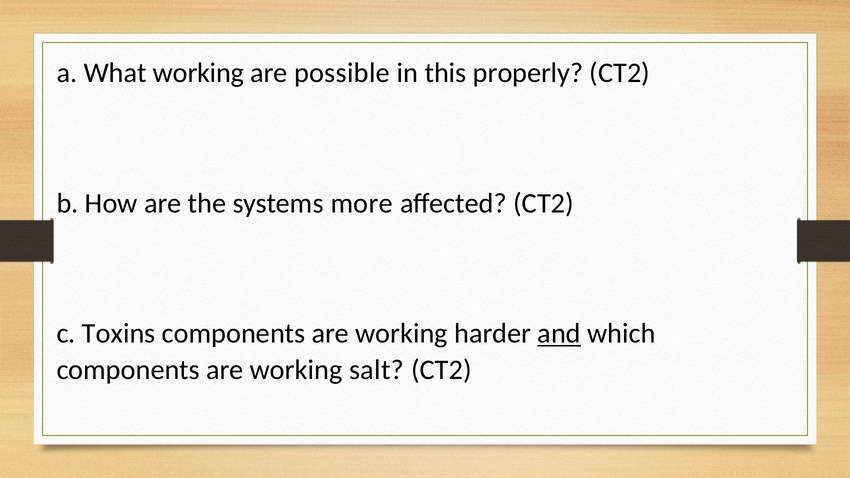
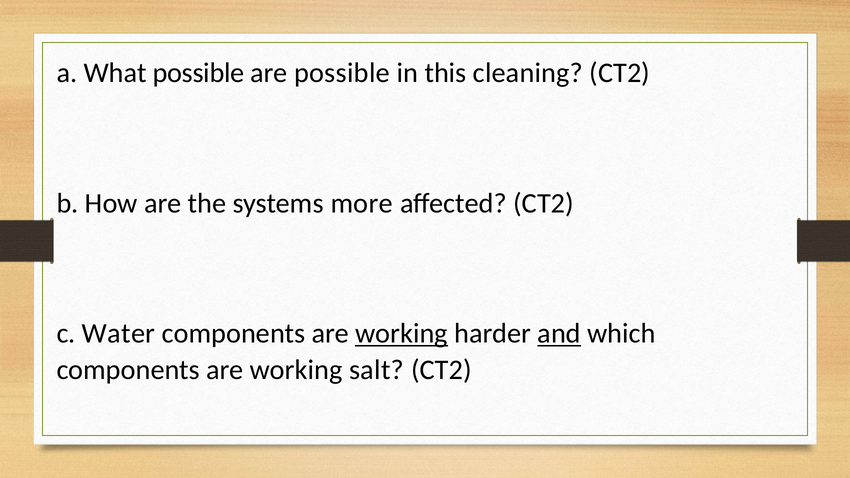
What working: working -> possible
properly: properly -> cleaning
Toxins: Toxins -> Water
working at (402, 334) underline: none -> present
